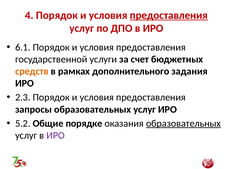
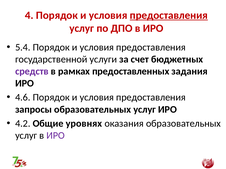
6.1: 6.1 -> 5.4
средств colour: orange -> purple
дополнительного: дополнительного -> предоставленных
2.3: 2.3 -> 4.6
5.2: 5.2 -> 4.2
порядке: порядке -> уровнях
образовательных at (183, 124) underline: present -> none
